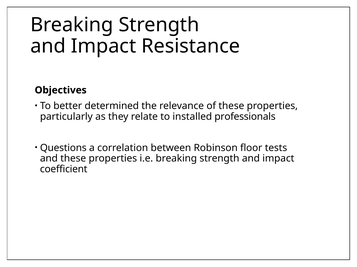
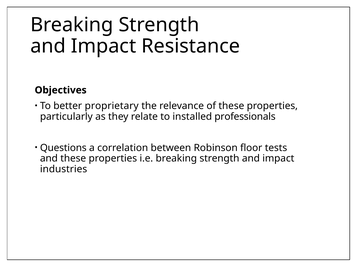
determined: determined -> proprietary
coefficient: coefficient -> industries
